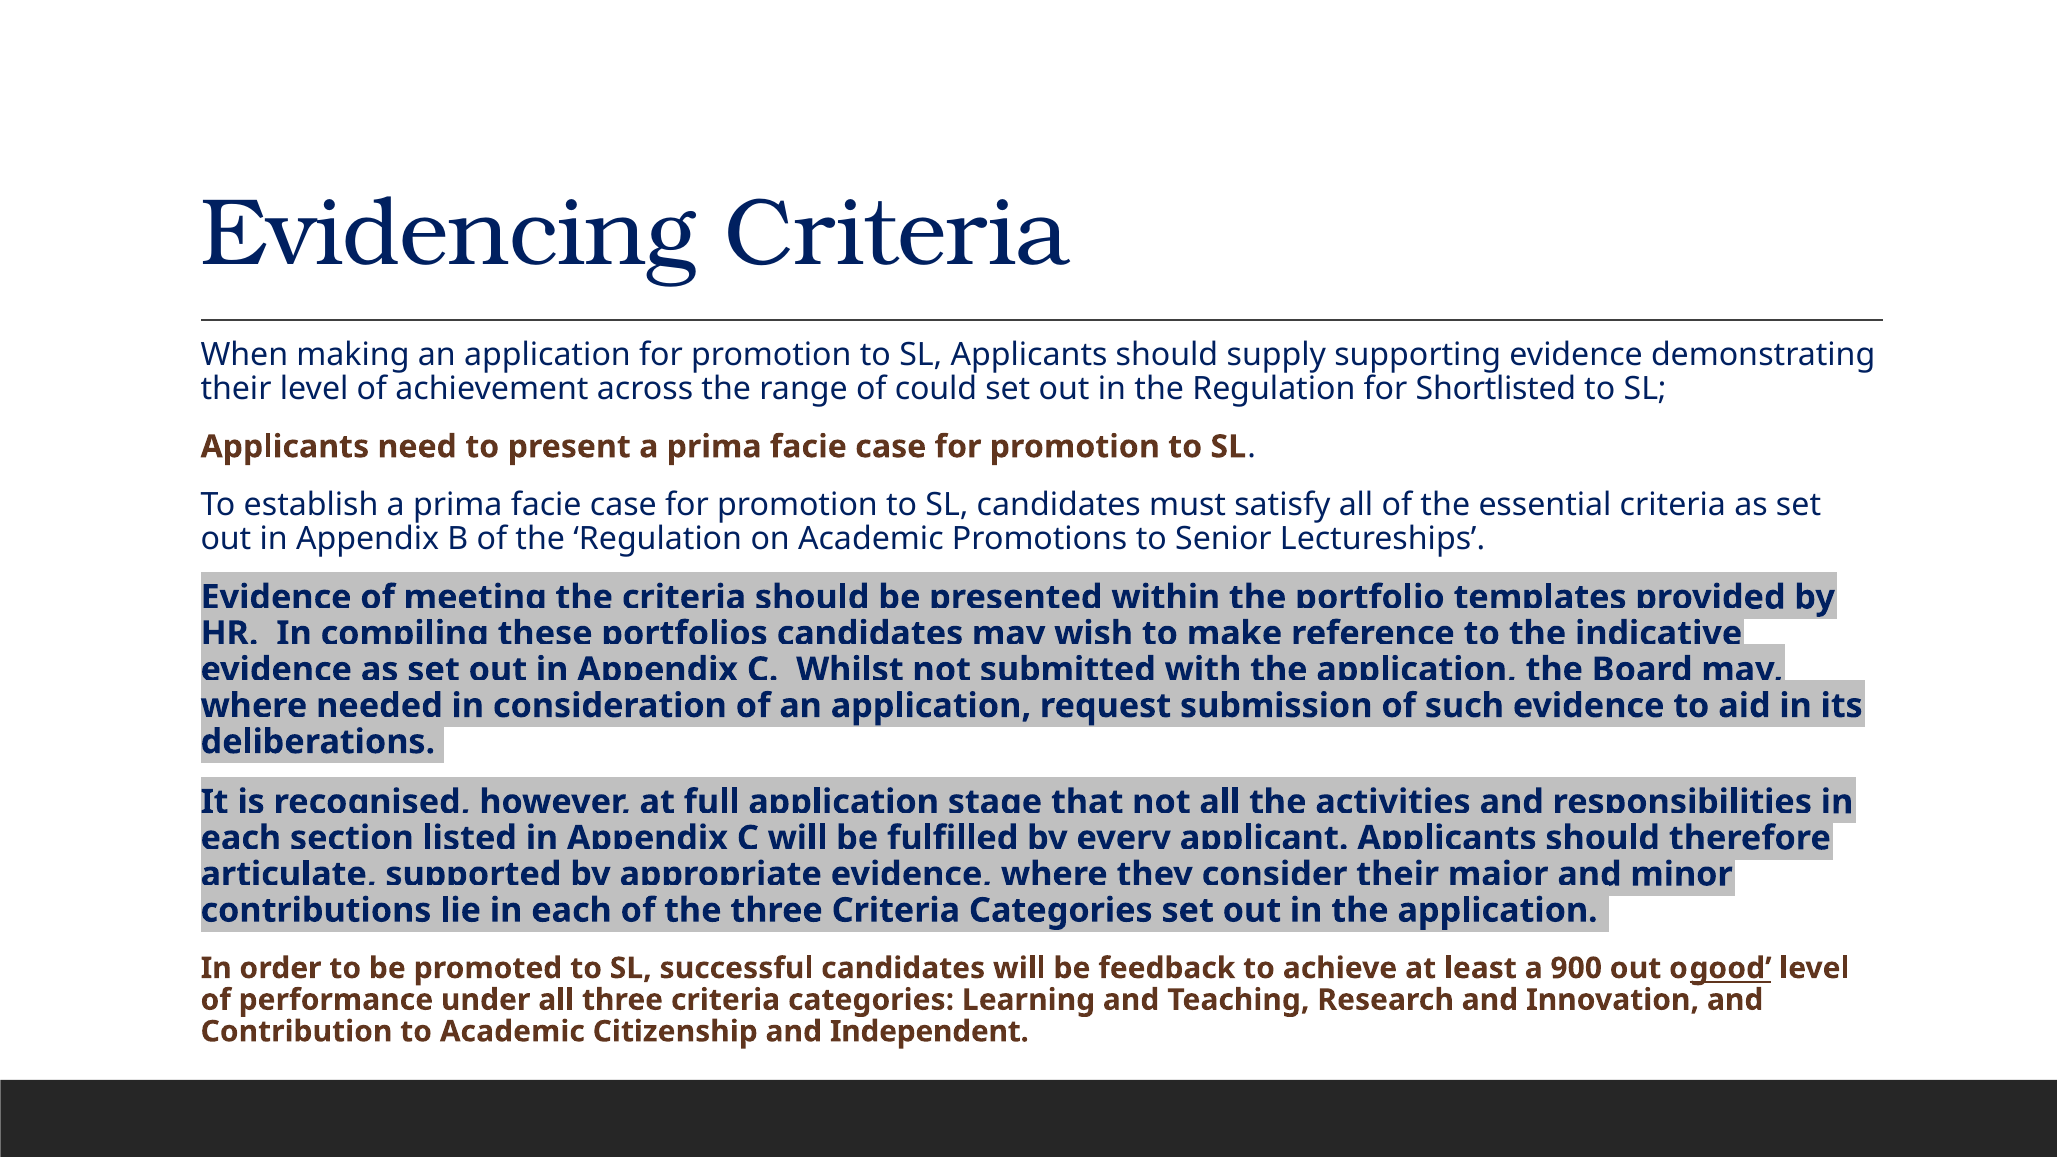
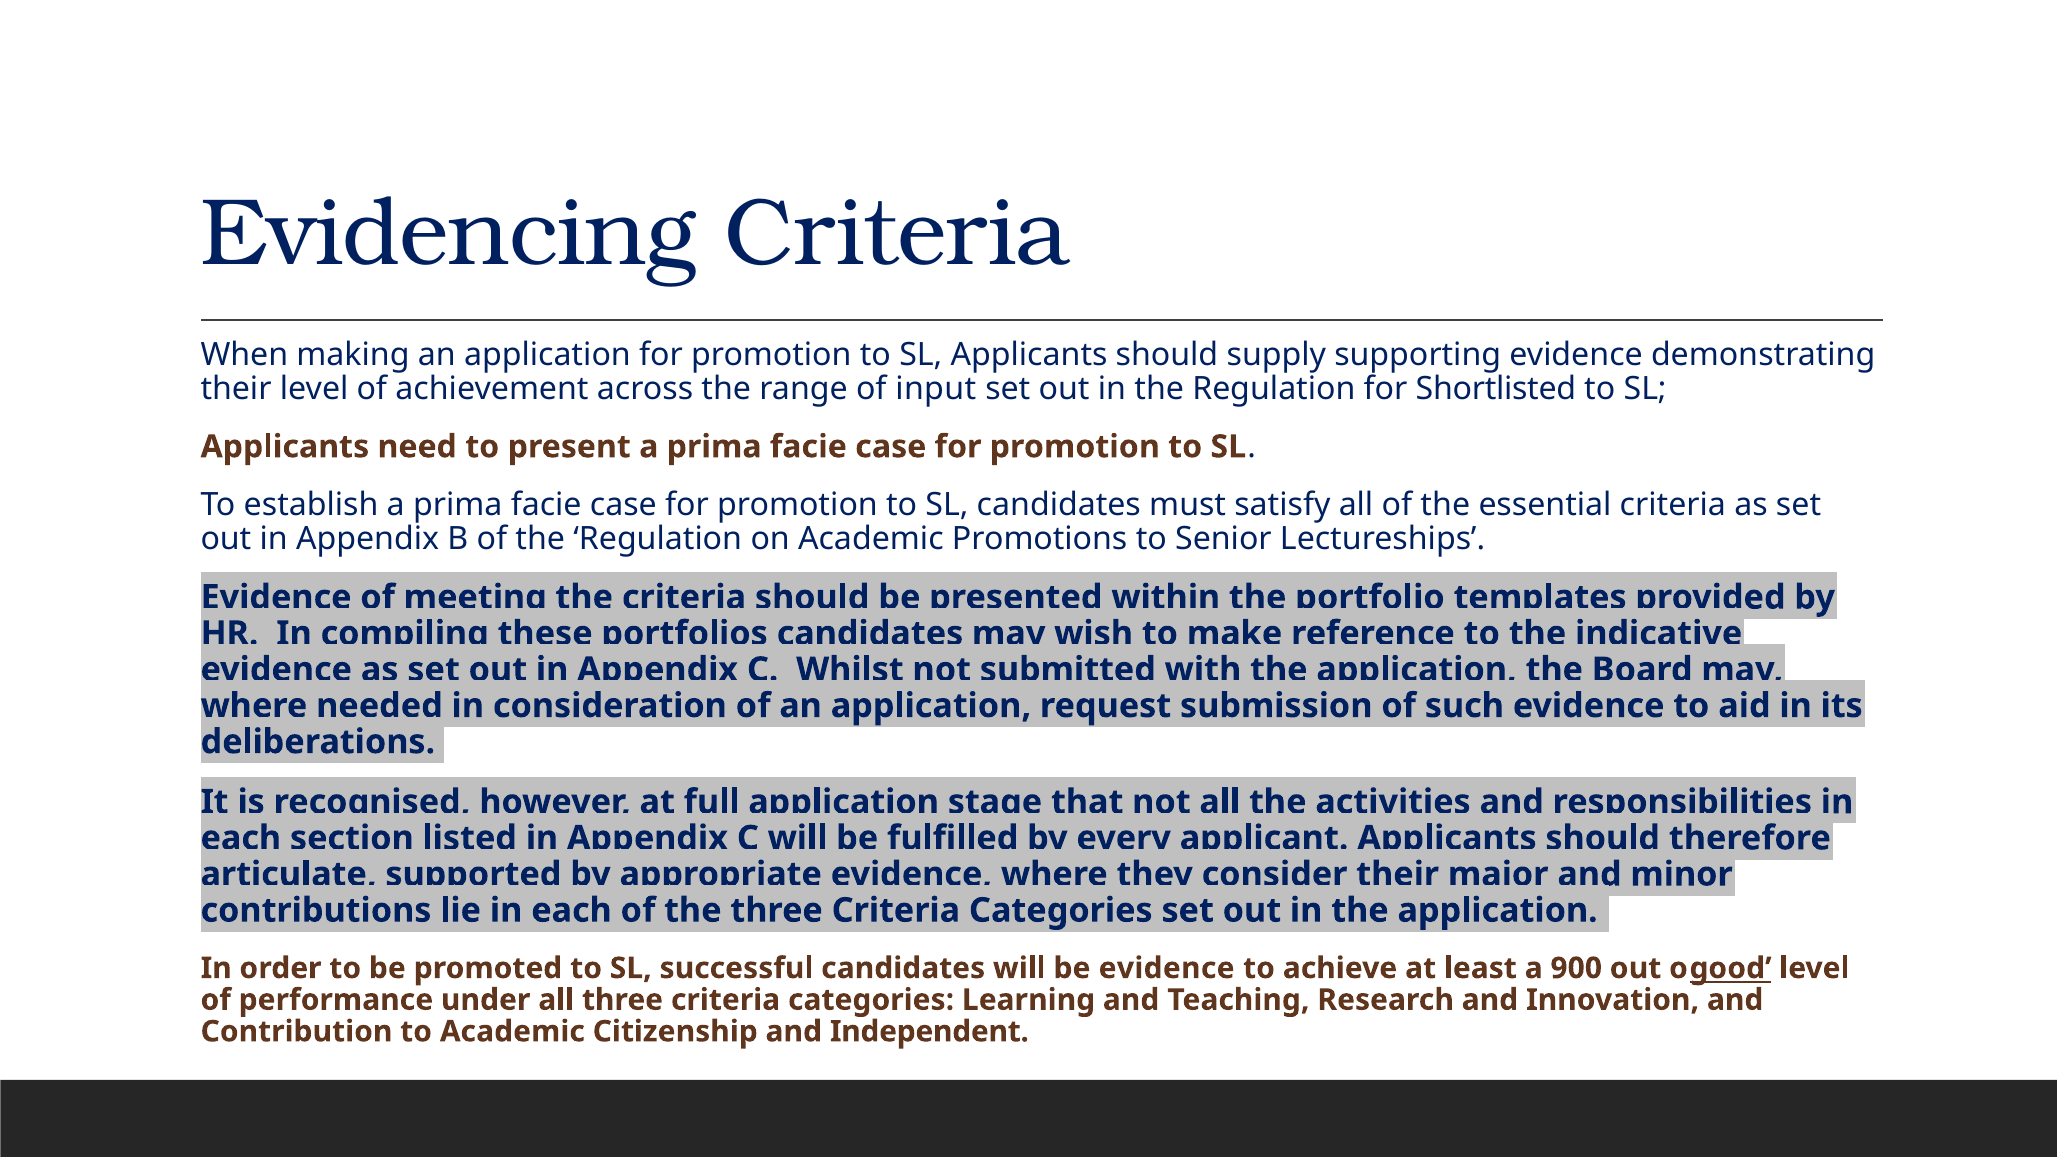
could: could -> input
be feedback: feedback -> evidence
